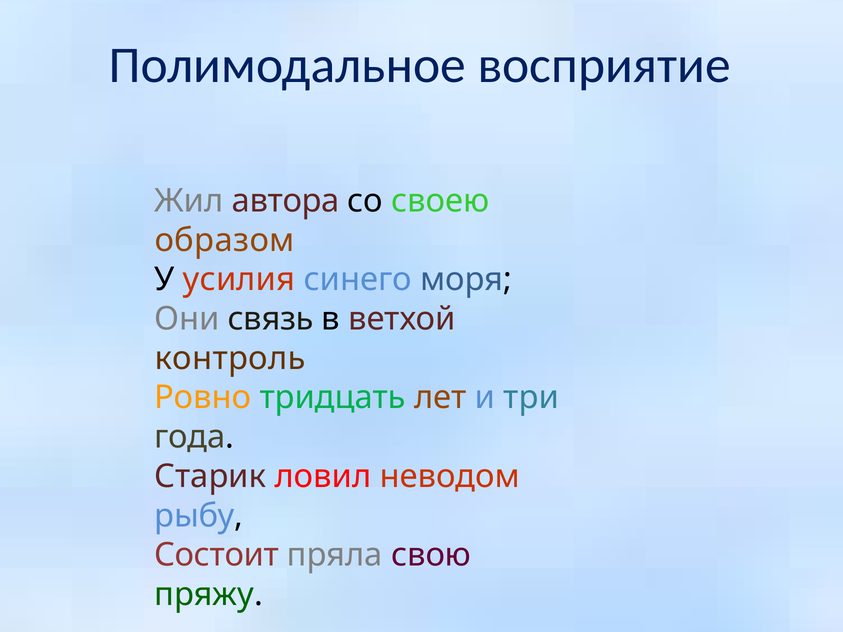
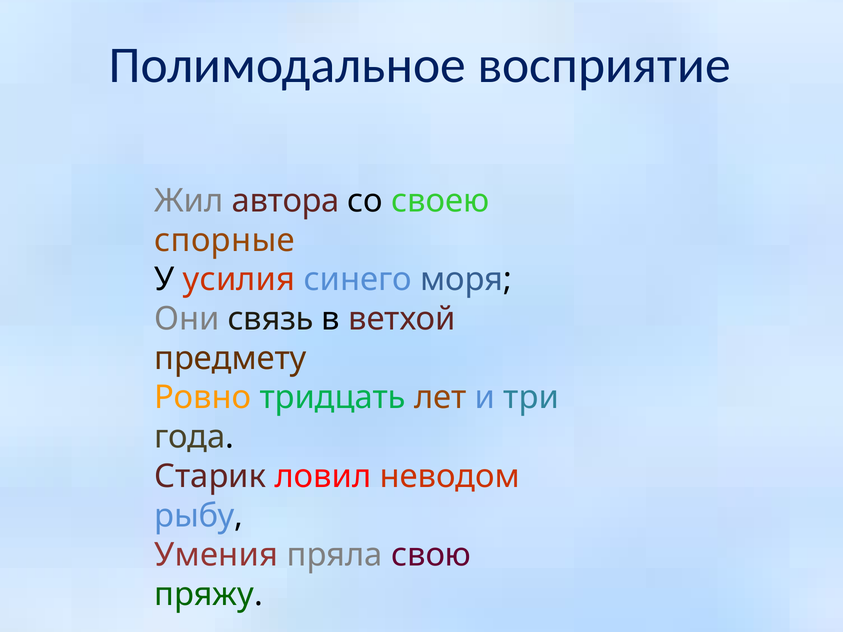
образом: образом -> спорные
контроль: контроль -> предмету
Состоит: Состоит -> Умения
